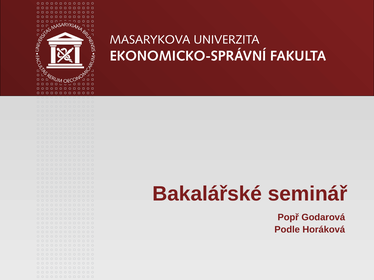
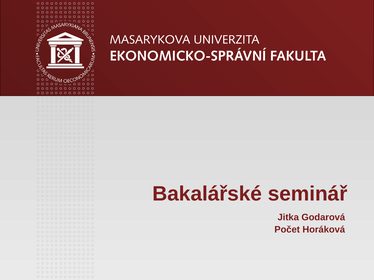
Popř: Popř -> Jitka
Podle: Podle -> Počet
